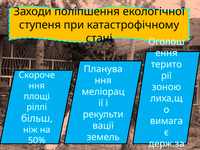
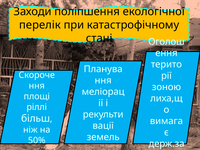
ступеня: ступеня -> перелік
